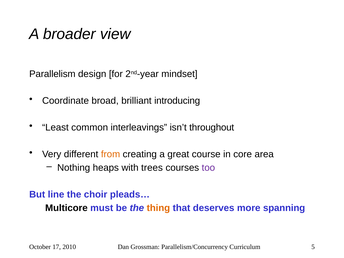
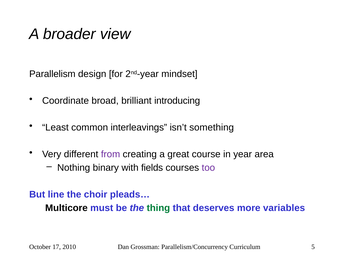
throughout: throughout -> something
from colour: orange -> purple
core: core -> year
heaps: heaps -> binary
trees: trees -> fields
thing colour: orange -> green
spanning: spanning -> variables
